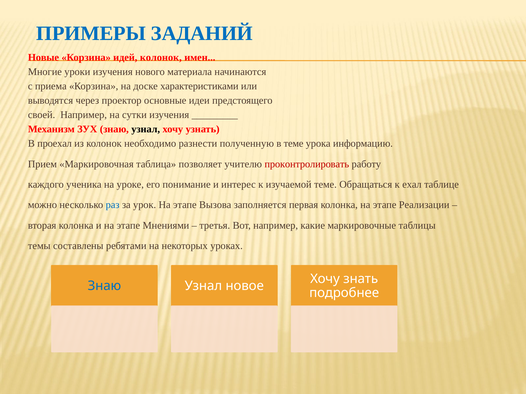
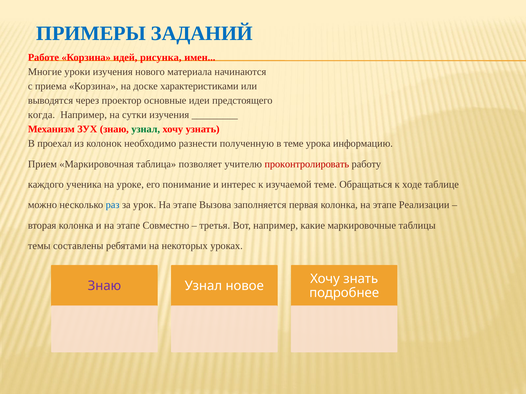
Новые: Новые -> Работе
идей колонок: колонок -> рисунка
своей: своей -> когда
узнал at (146, 129) colour: black -> green
ехал: ехал -> ходе
Мнениями: Мнениями -> Совместно
Знаю at (104, 286) colour: blue -> purple
